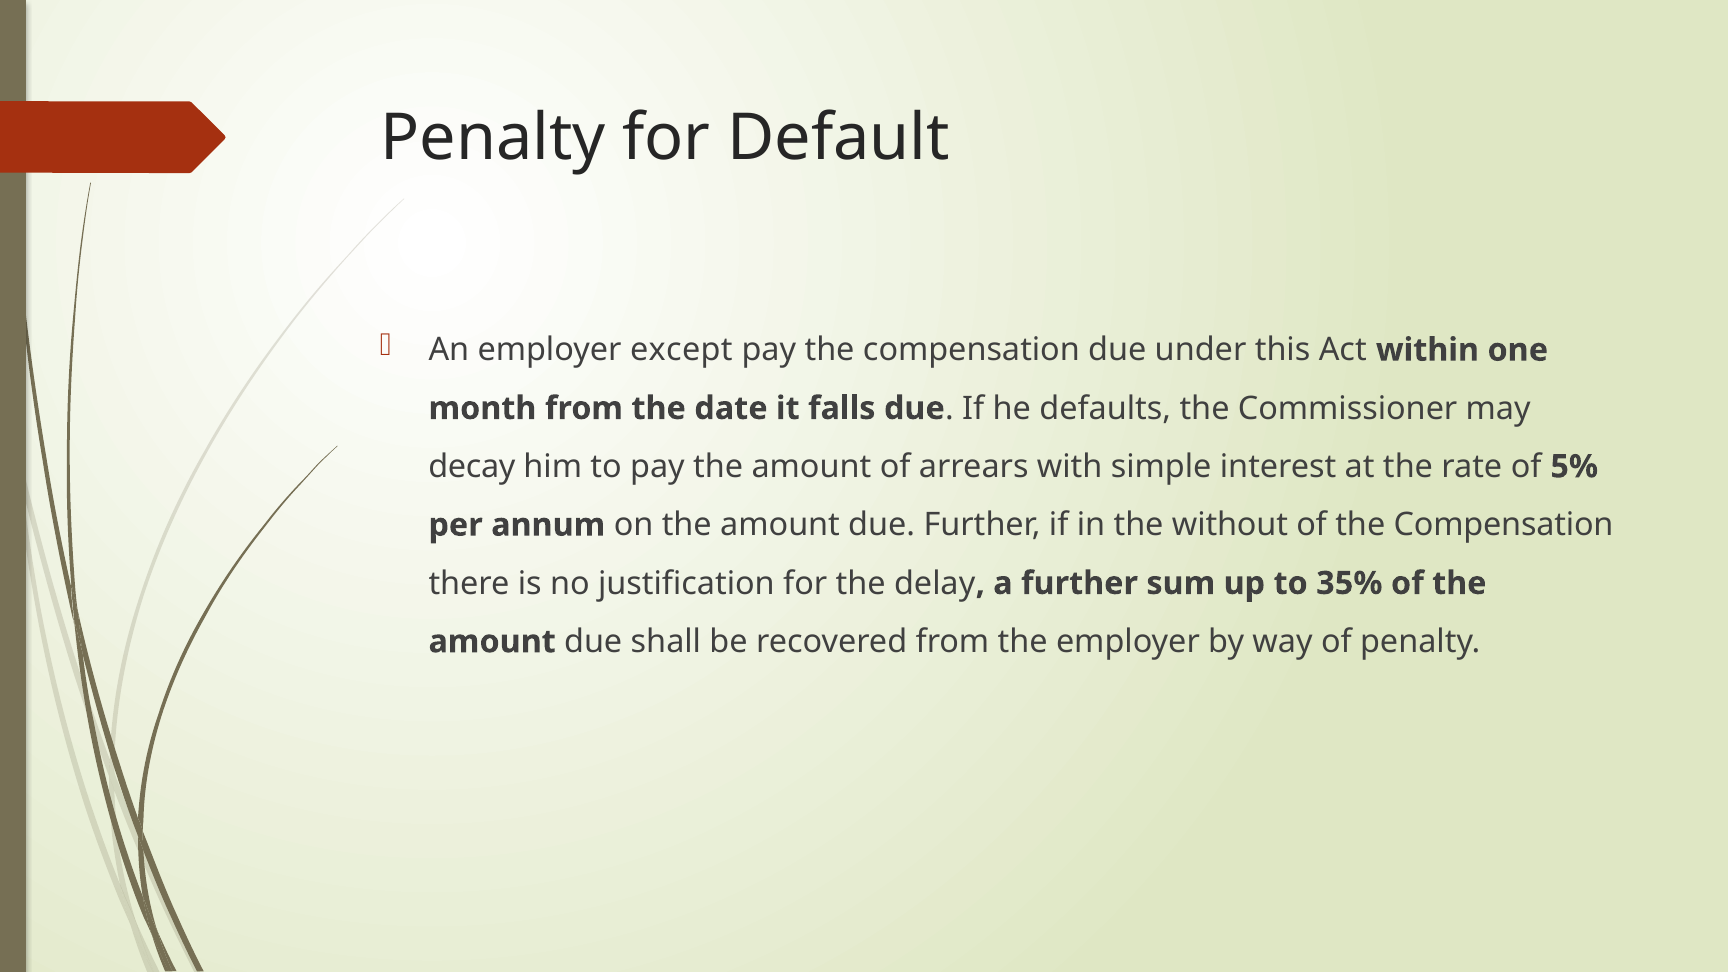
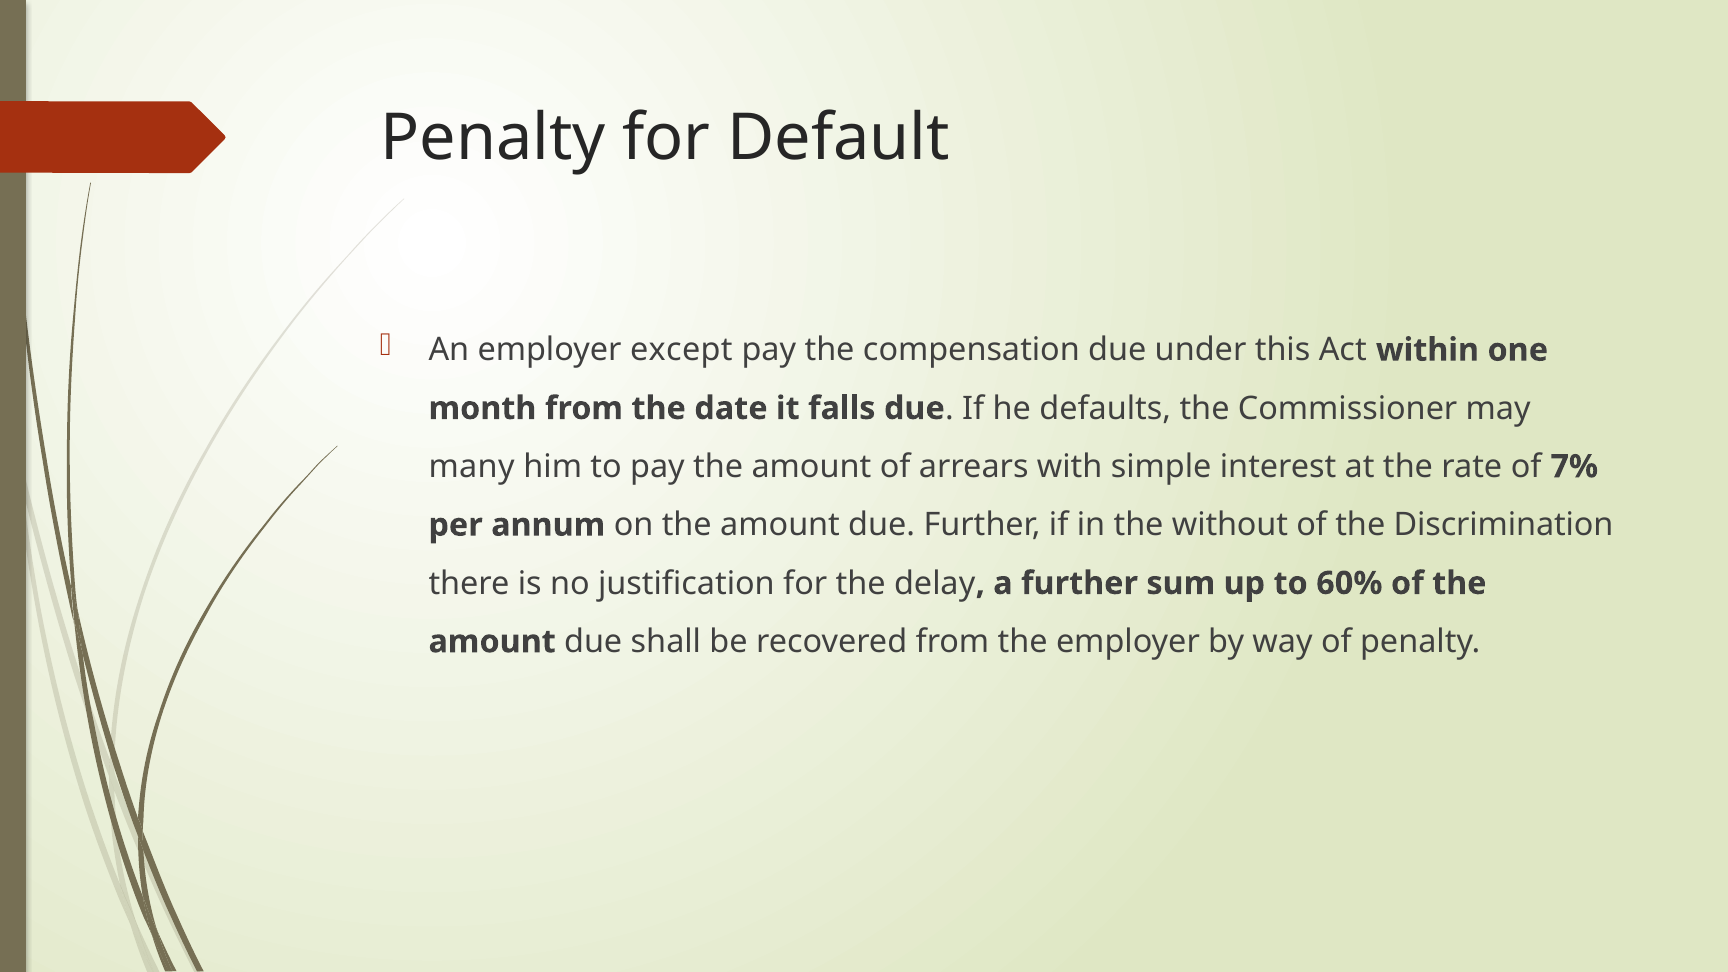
decay: decay -> many
5%: 5% -> 7%
of the Compensation: Compensation -> Discrimination
35%: 35% -> 60%
